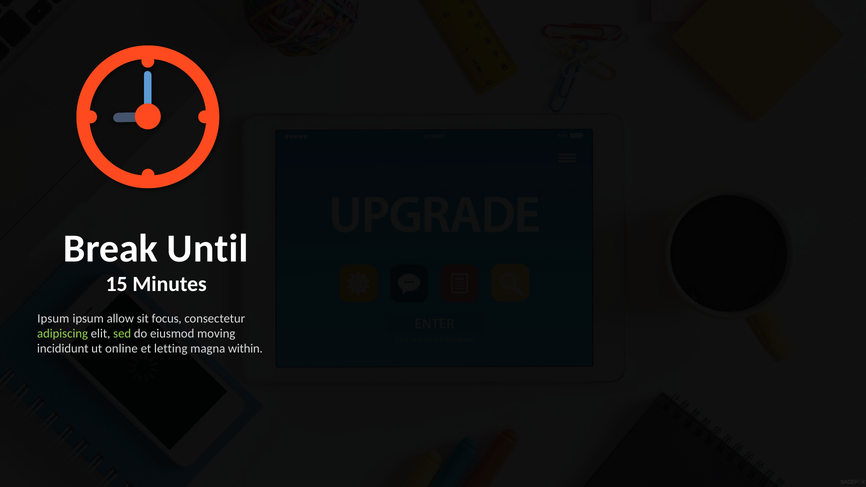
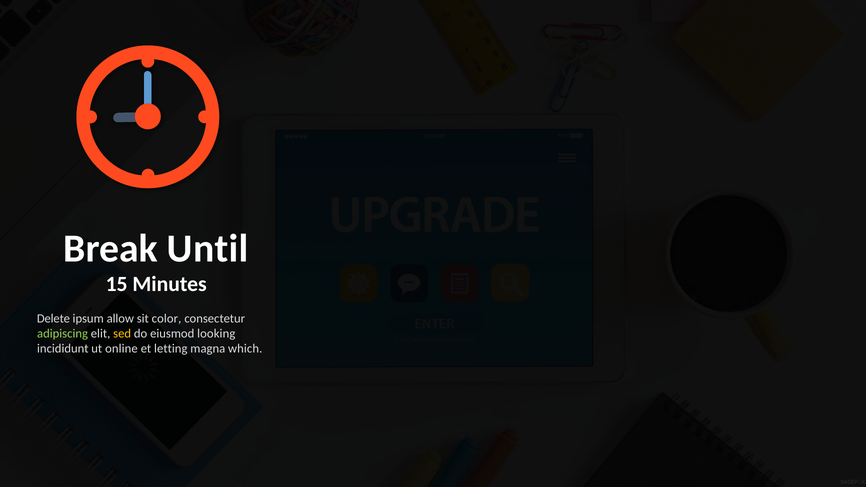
Ipsum at (53, 318): Ipsum -> Delete
focus: focus -> color
sed colour: light green -> yellow
moving: moving -> looking
within: within -> which
